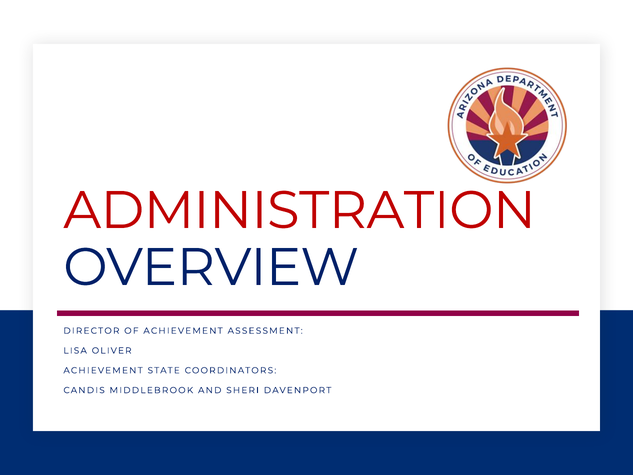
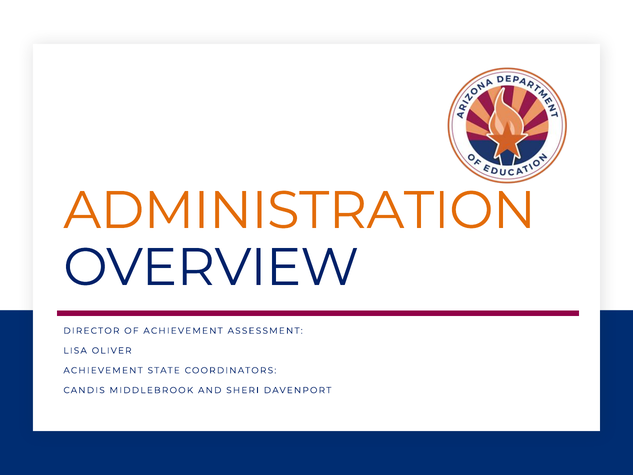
ADMINISTRATION colour: red -> orange
